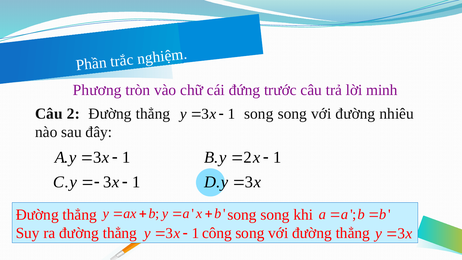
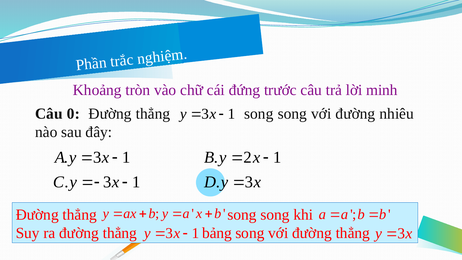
Phương: Phương -> Khoảng
Câu 2: 2 -> 0
công: công -> bảng
